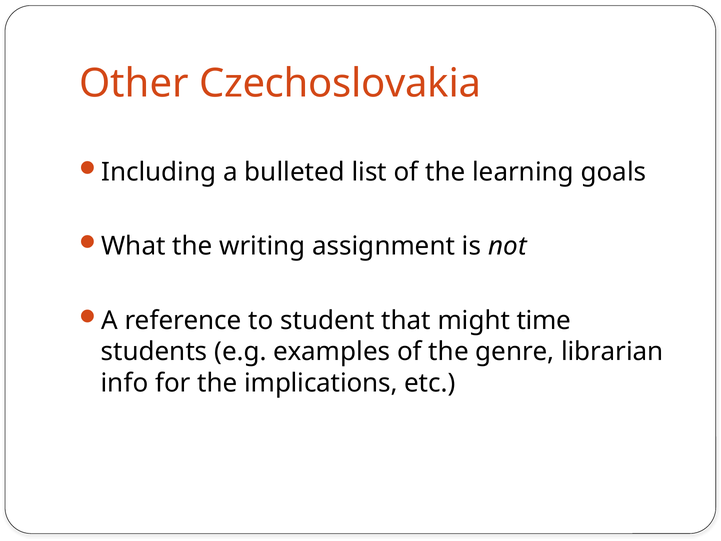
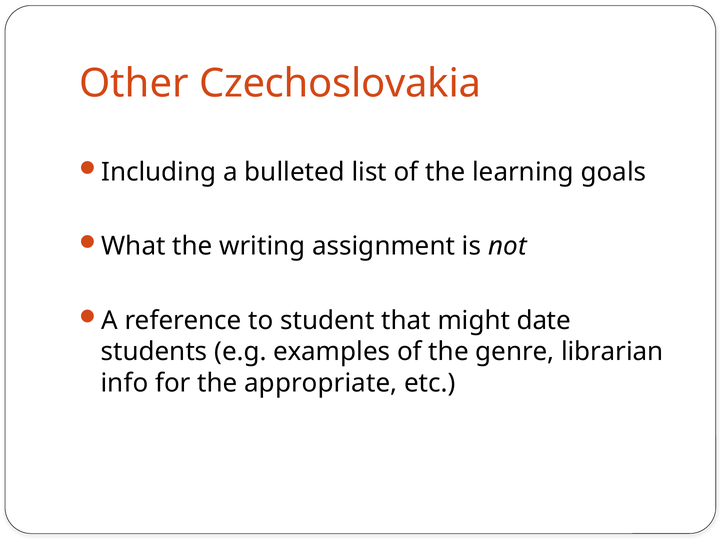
time: time -> date
implications: implications -> appropriate
